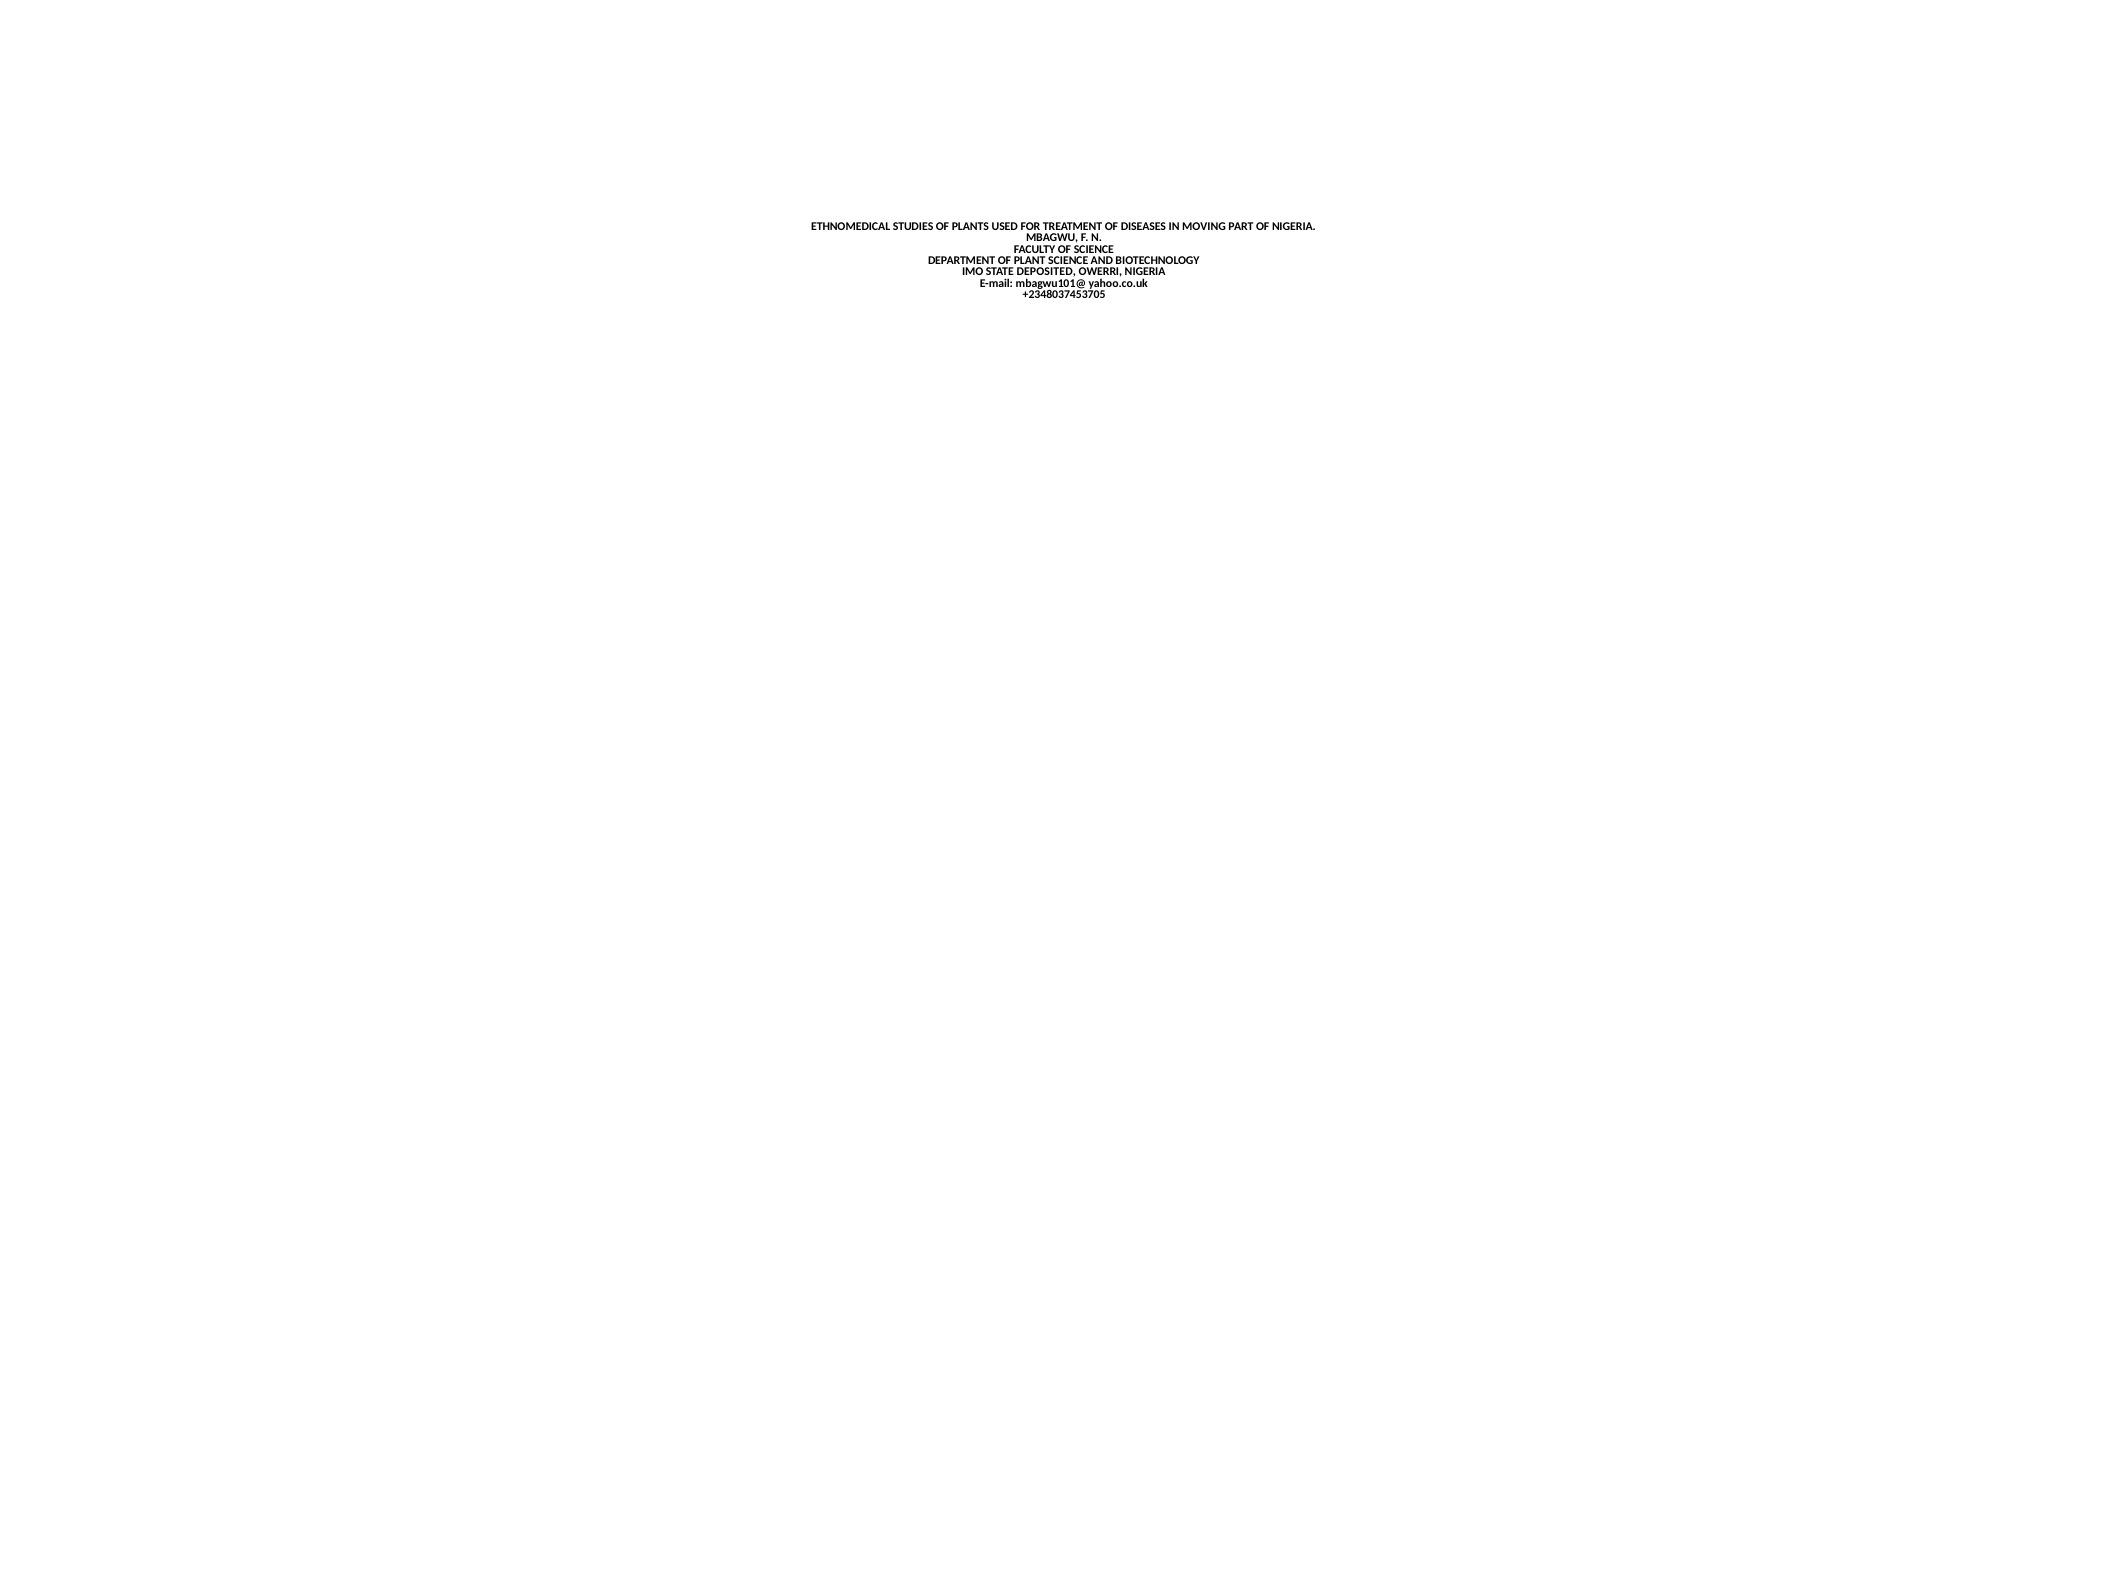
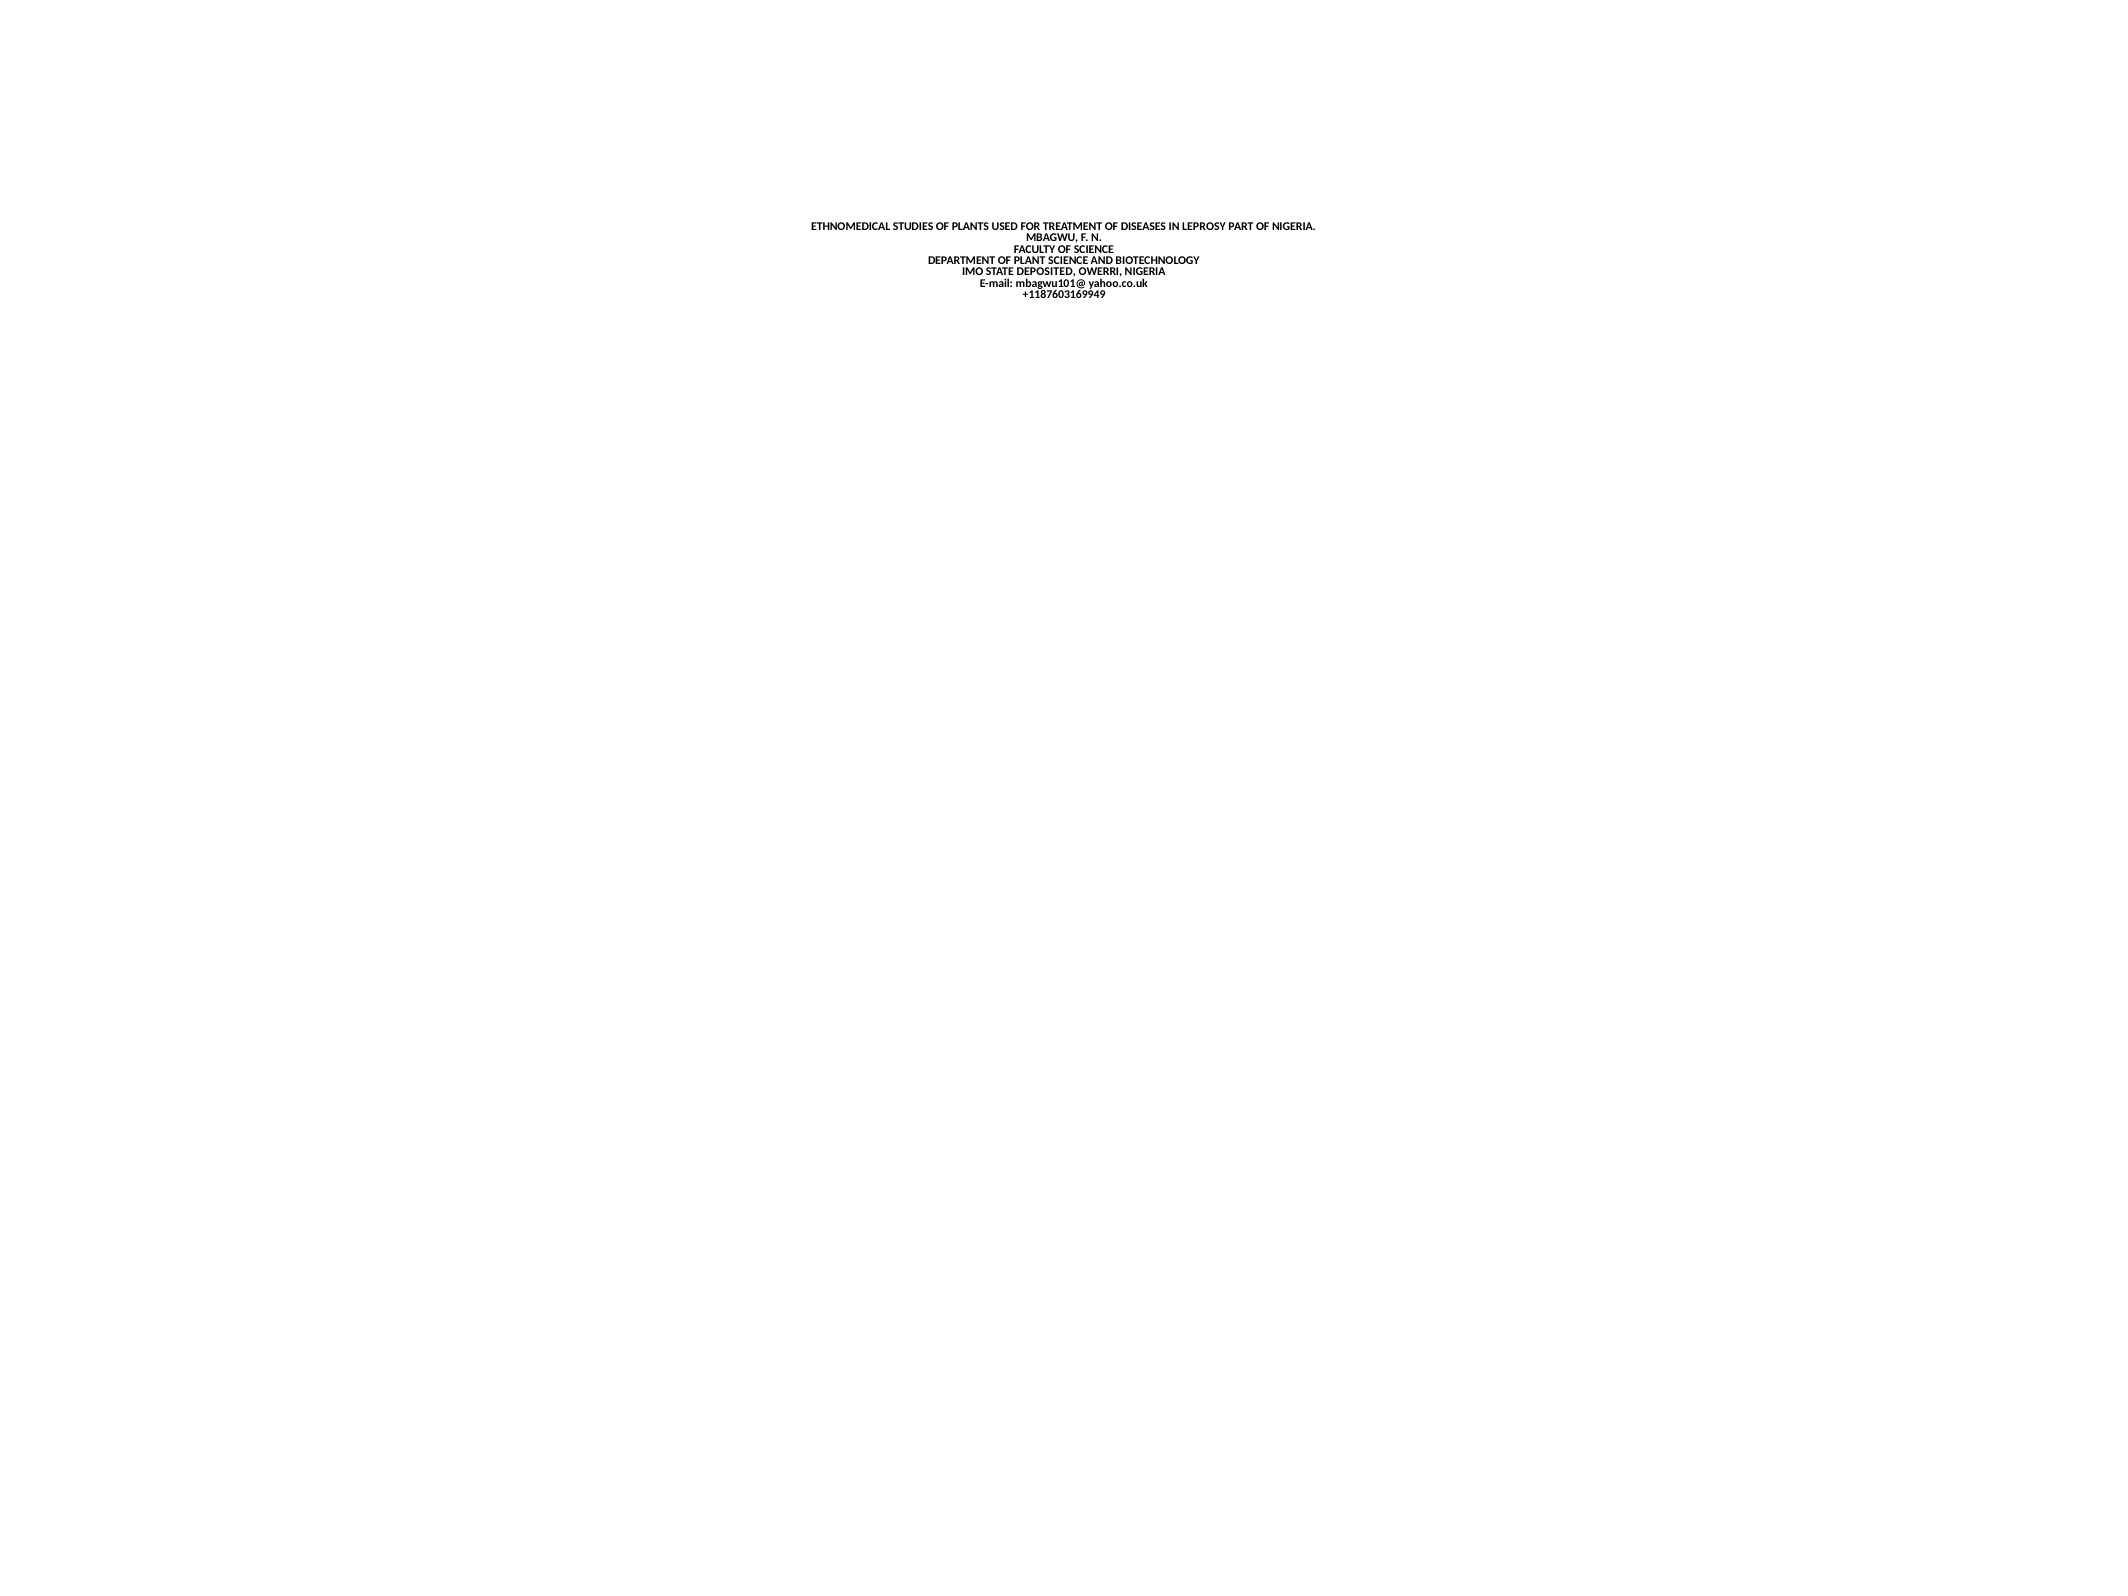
MOVING: MOVING -> LEPROSY
+2348037453705: +2348037453705 -> +1187603169949
